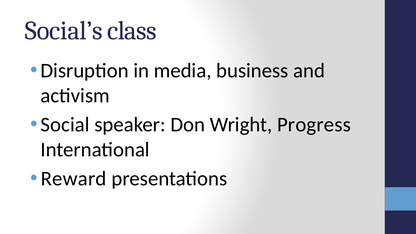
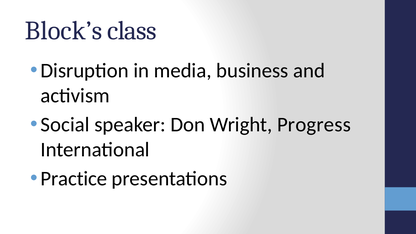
Social’s: Social’s -> Block’s
Reward: Reward -> Practice
